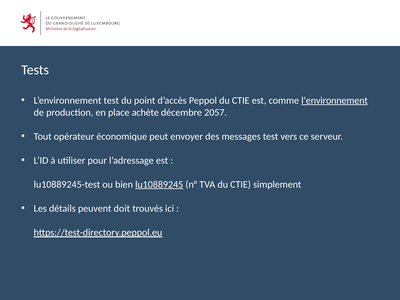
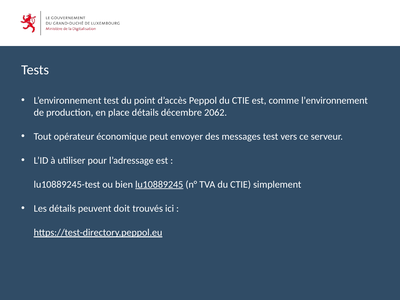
l’environnement at (335, 100) underline: present -> none
place achète: achète -> détails
2057: 2057 -> 2062
